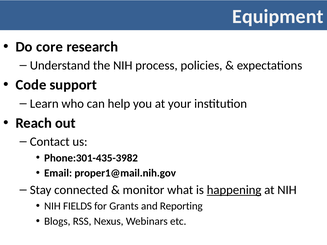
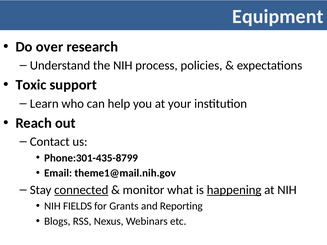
core: core -> over
Code: Code -> Toxic
Phone:301-435-3982: Phone:301-435-3982 -> Phone:301-435-8799
proper1@mail.nih.gov: proper1@mail.nih.gov -> theme1@mail.nih.gov
connected underline: none -> present
